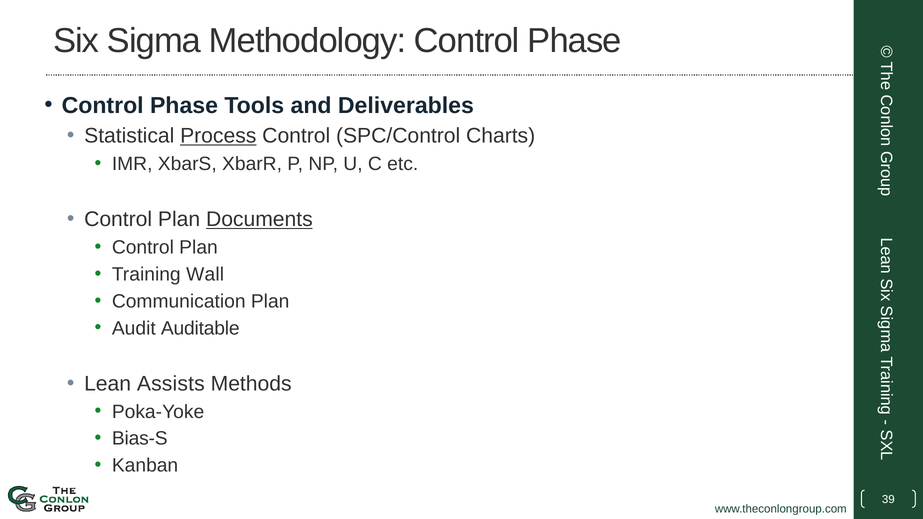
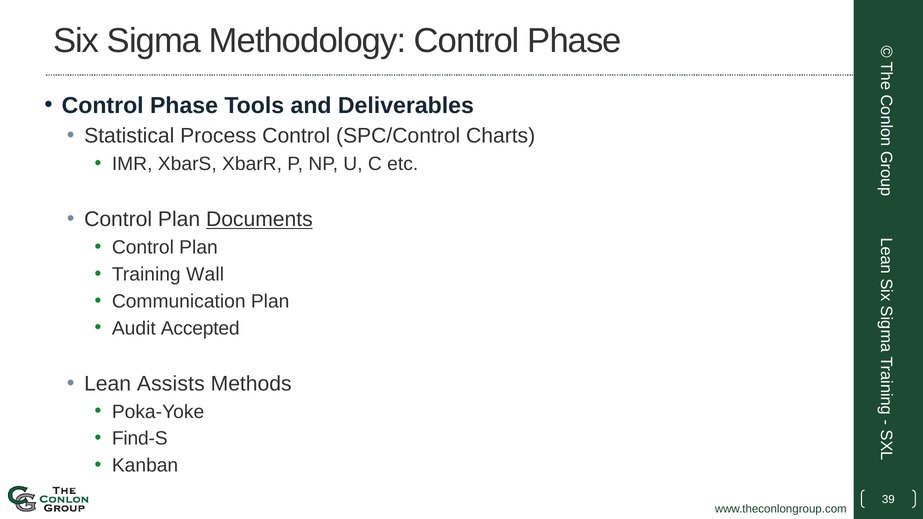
Process underline: present -> none
Auditable: Auditable -> Accepted
Bias-S: Bias-S -> Find-S
